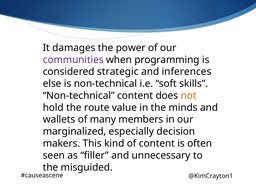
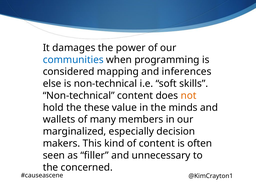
communities colour: purple -> blue
strategic: strategic -> mapping
route: route -> these
misguided: misguided -> concerned
